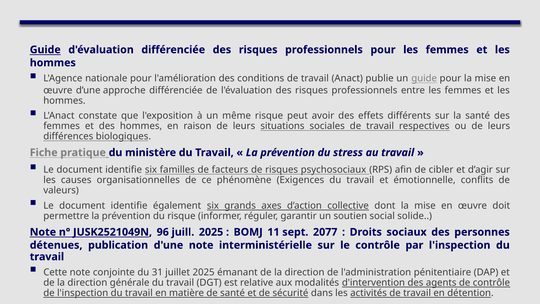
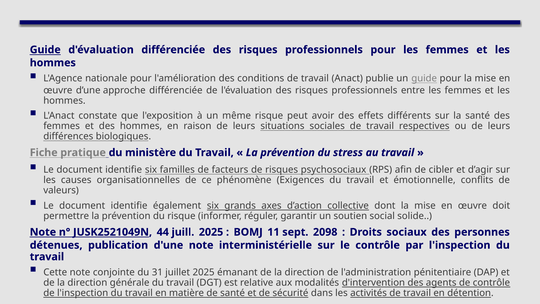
96: 96 -> 44
2077: 2077 -> 2098
